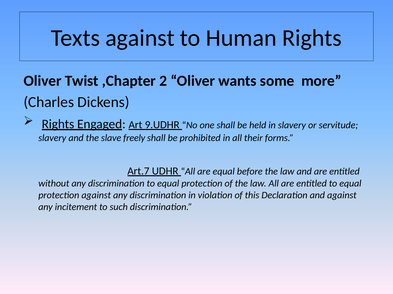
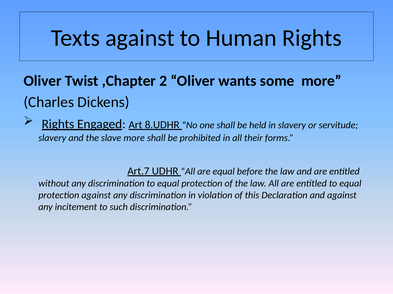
9.UDHR: 9.UDHR -> 8.UDHR
slave freely: freely -> more
